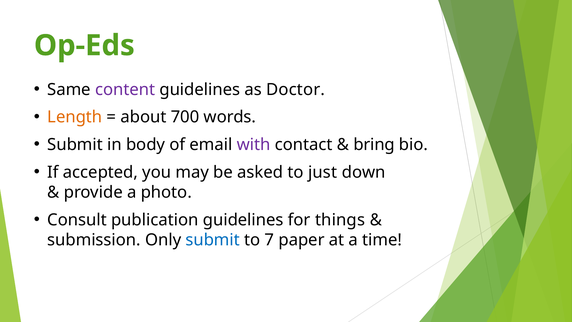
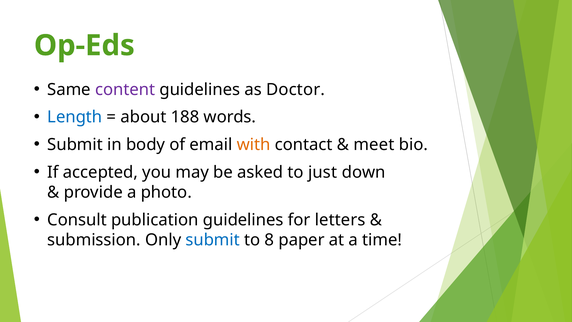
Length colour: orange -> blue
700: 700 -> 188
with colour: purple -> orange
bring: bring -> meet
things: things -> letters
7: 7 -> 8
